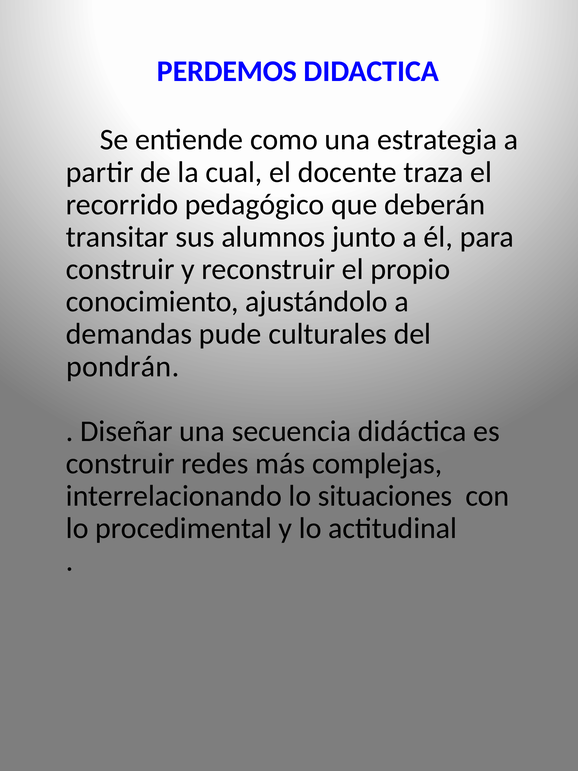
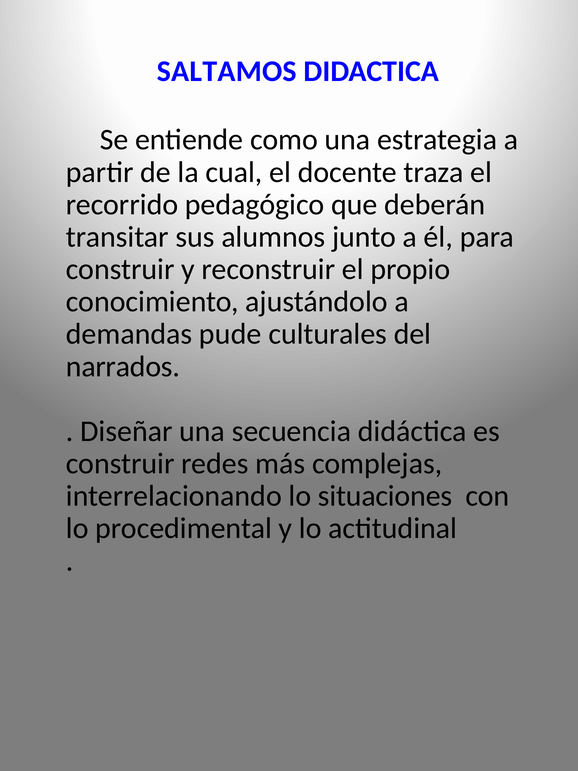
PERDEMOS: PERDEMOS -> SALTAMOS
pondrán: pondrán -> narrados
